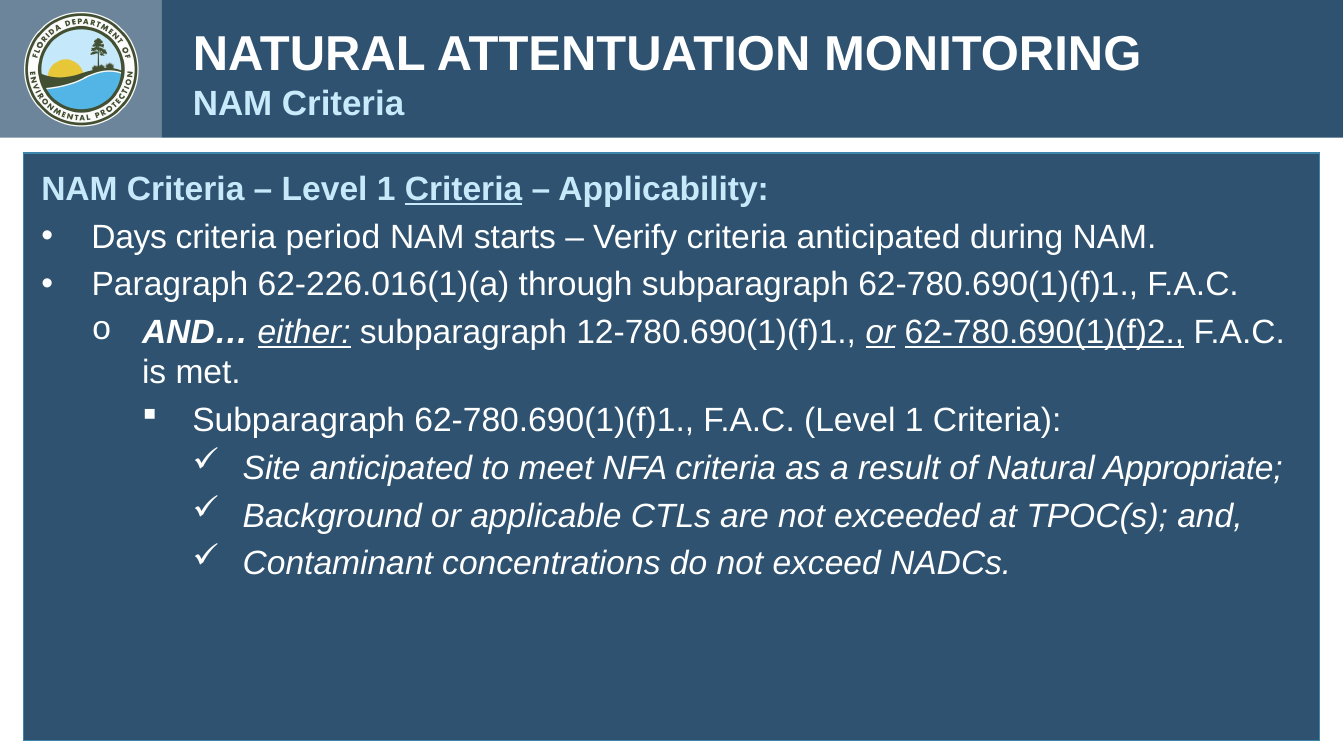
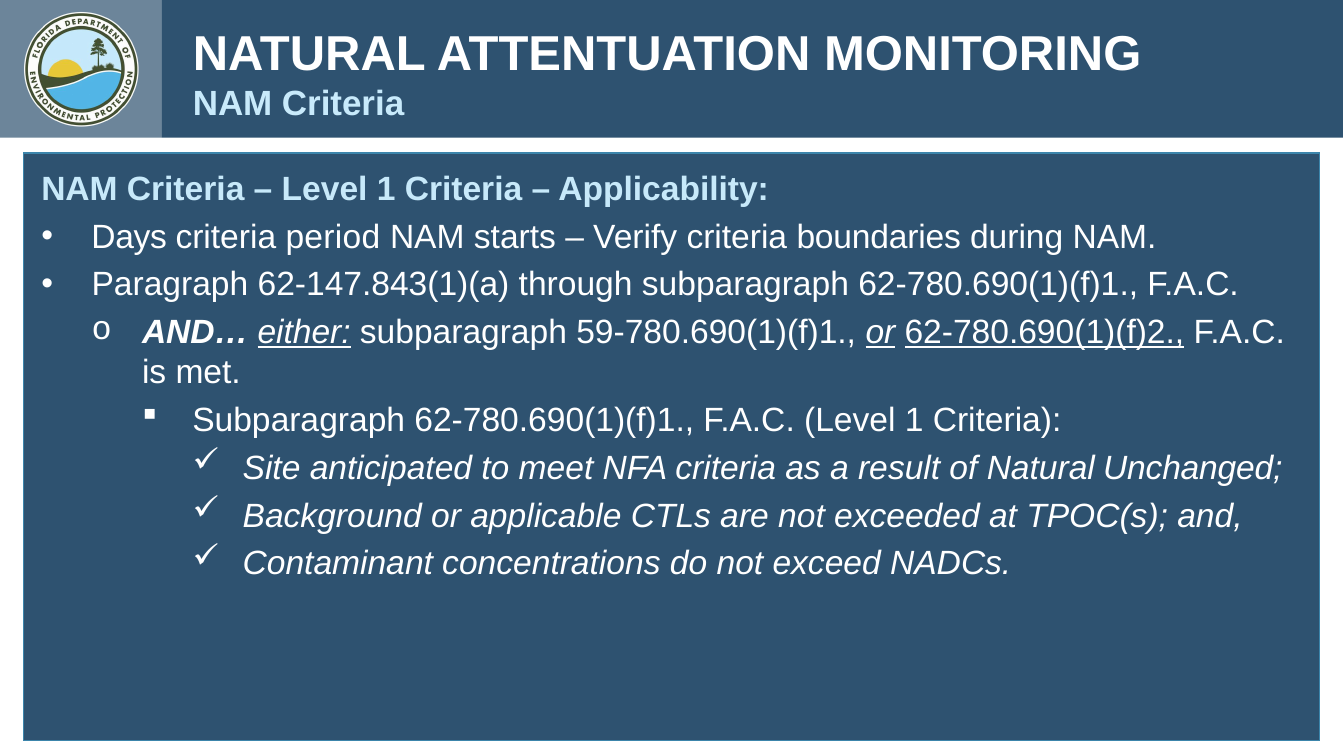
Criteria at (464, 189) underline: present -> none
criteria anticipated: anticipated -> boundaries
62-226.016(1)(a: 62-226.016(1)(a -> 62-147.843(1)(a
12-780.690(1)(f)1: 12-780.690(1)(f)1 -> 59-780.690(1)(f)1
Appropriate: Appropriate -> Unchanged
